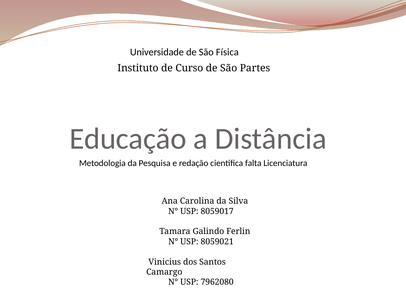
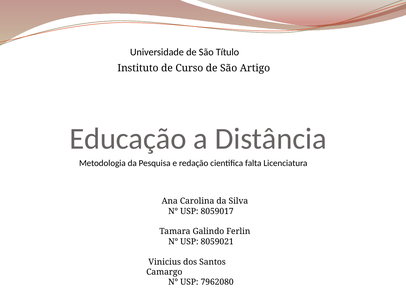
Física: Física -> Título
Partes: Partes -> Artigo
